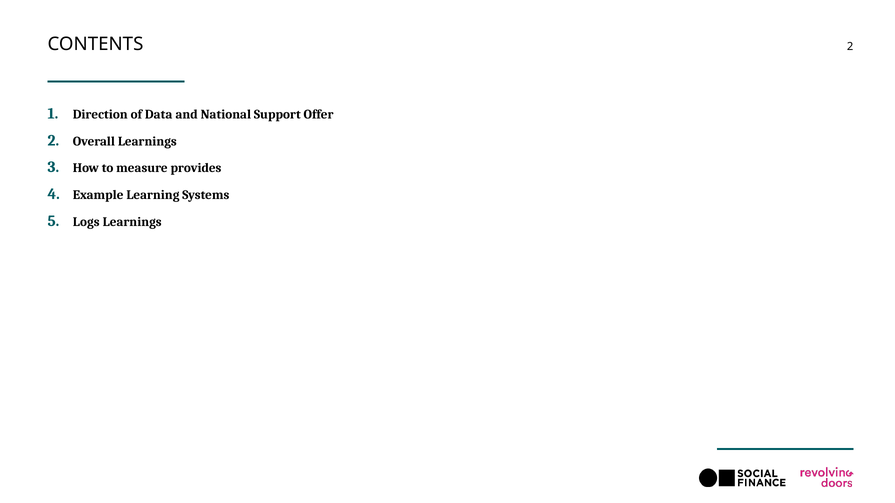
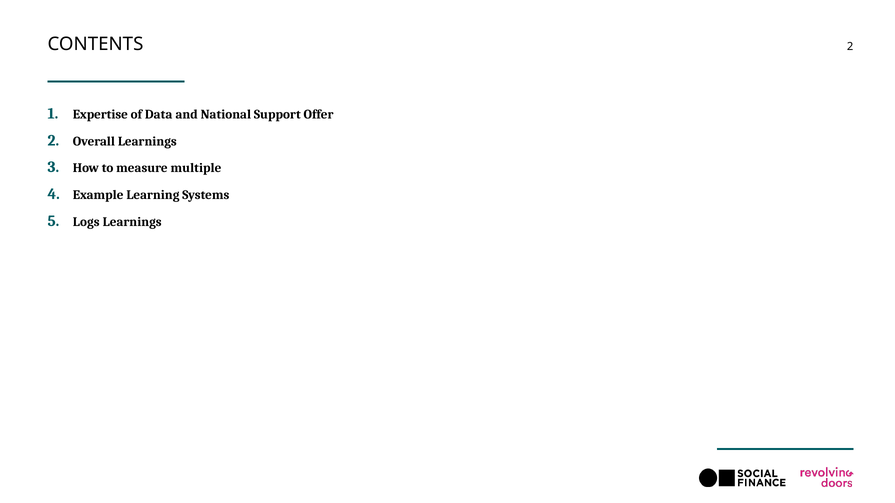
Direction: Direction -> Expertise
provides: provides -> multiple
